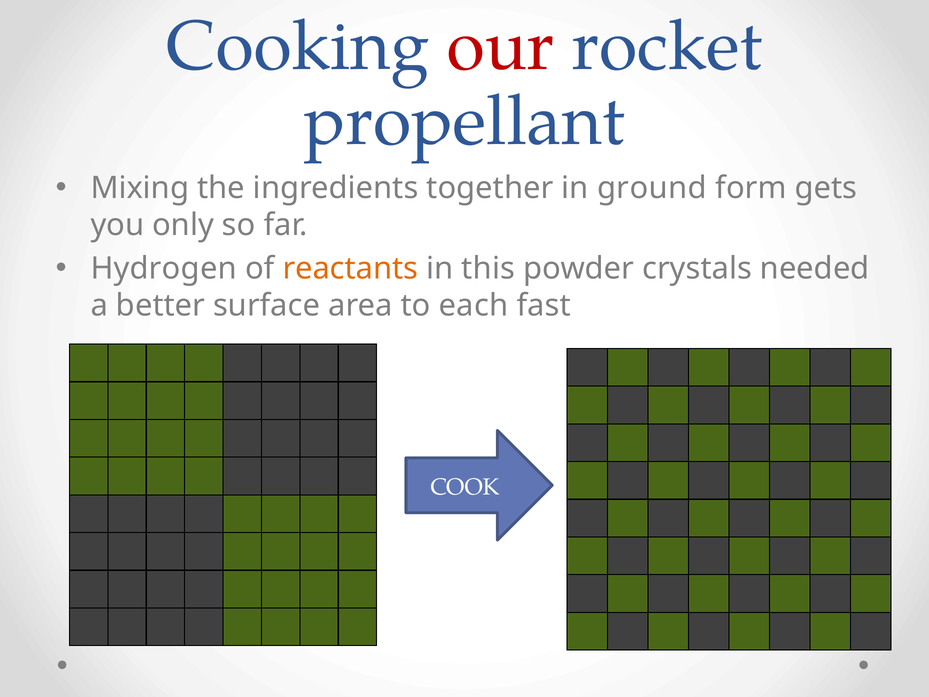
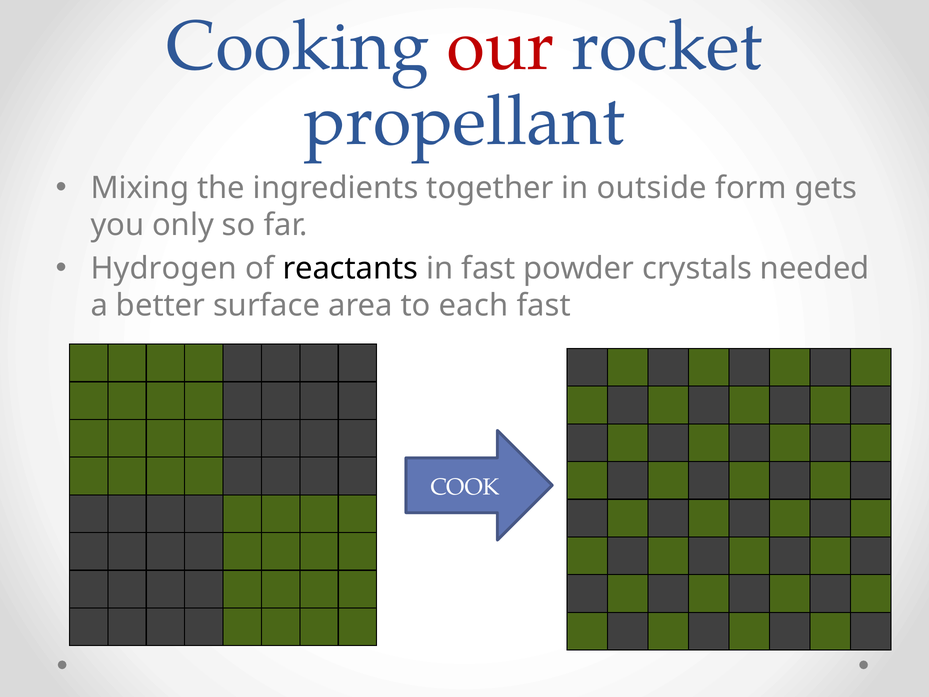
ground: ground -> outside
reactants colour: orange -> black
in this: this -> fast
